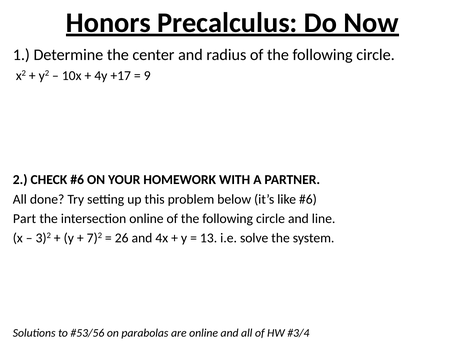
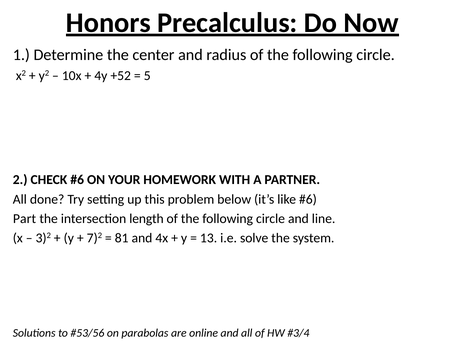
+17: +17 -> +52
9: 9 -> 5
intersection online: online -> length
26: 26 -> 81
